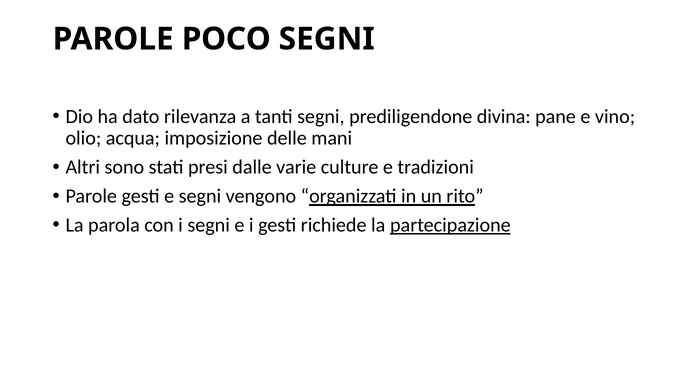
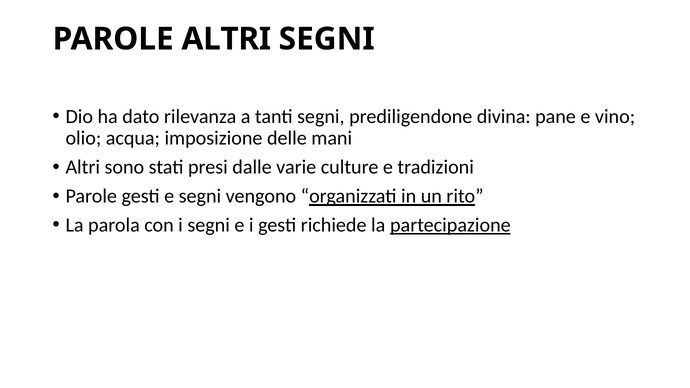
PAROLE POCO: POCO -> ALTRI
